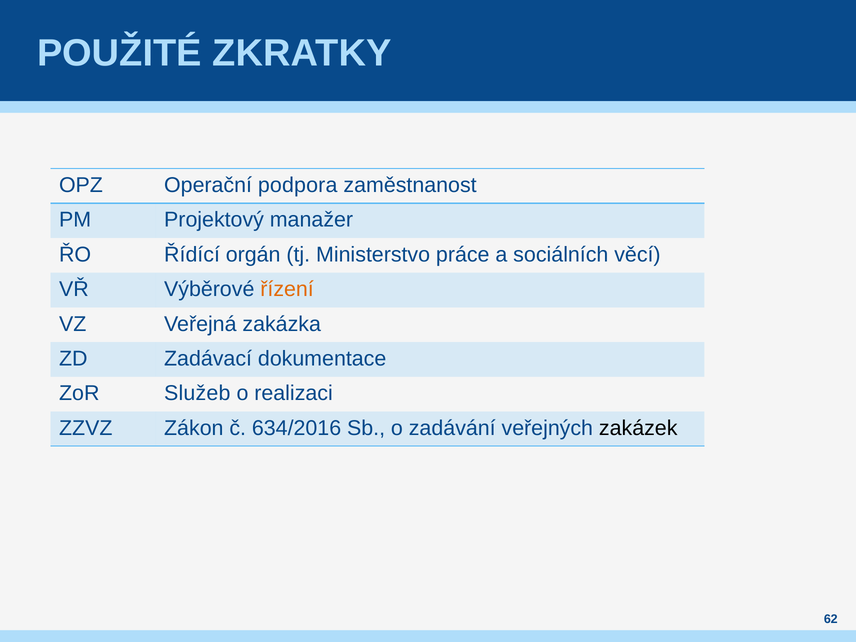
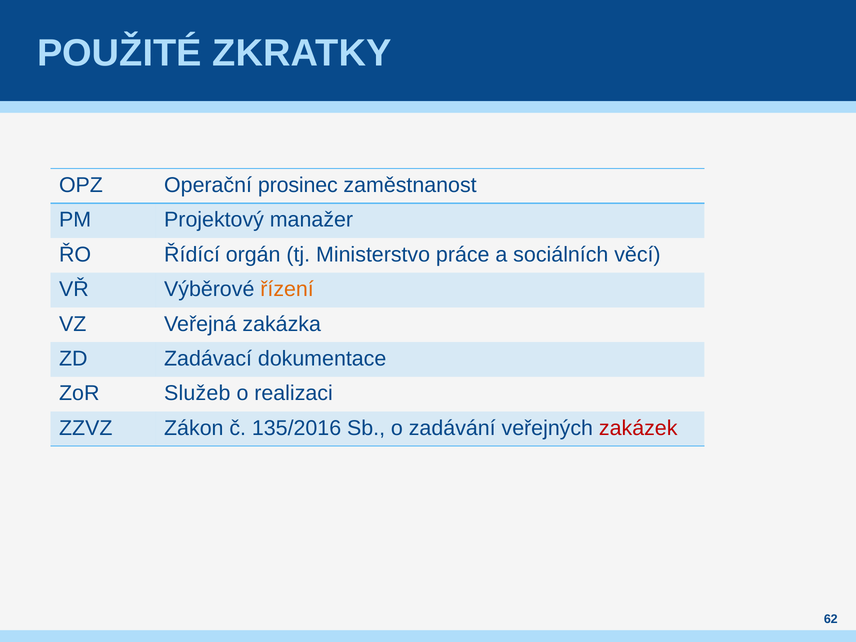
podpora: podpora -> prosinec
634/2016: 634/2016 -> 135/2016
zakázek colour: black -> red
